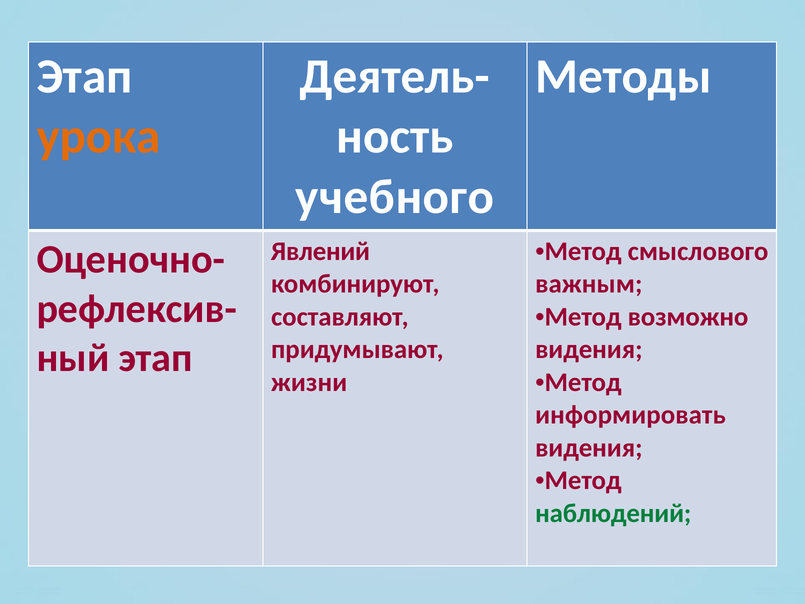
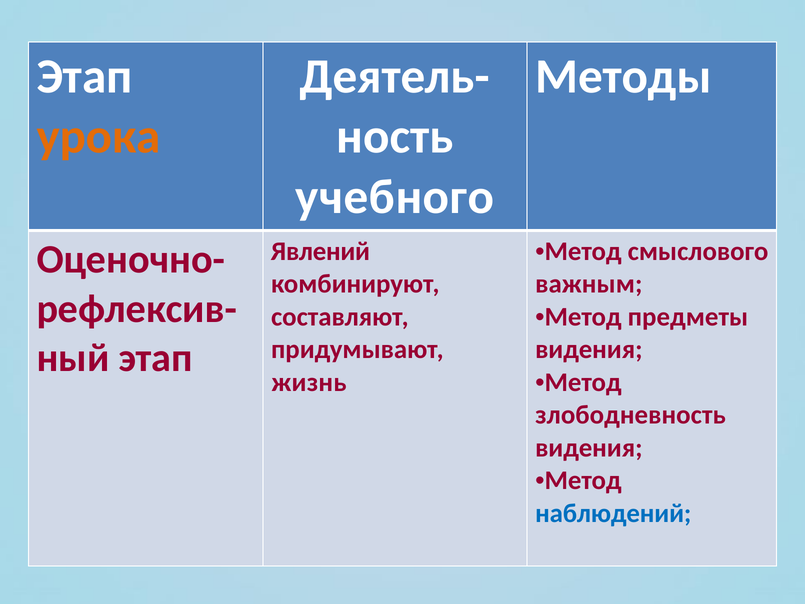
возможно: возможно -> предметы
жизни: жизни -> жизнь
информировать: информировать -> злободневность
наблюдений colour: green -> blue
